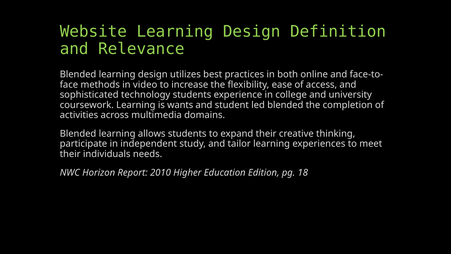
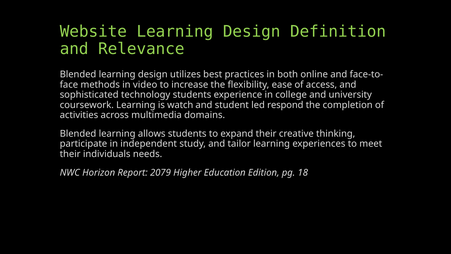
wants: wants -> watch
led blended: blended -> respond
2010: 2010 -> 2079
